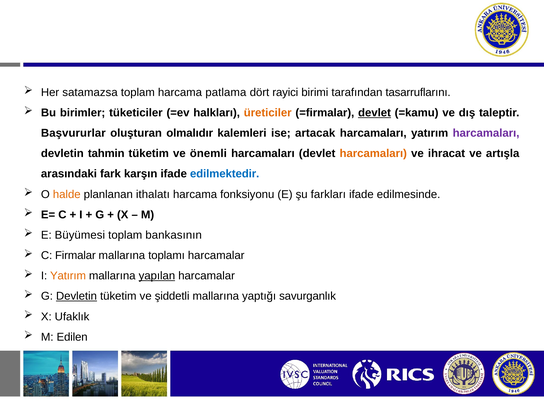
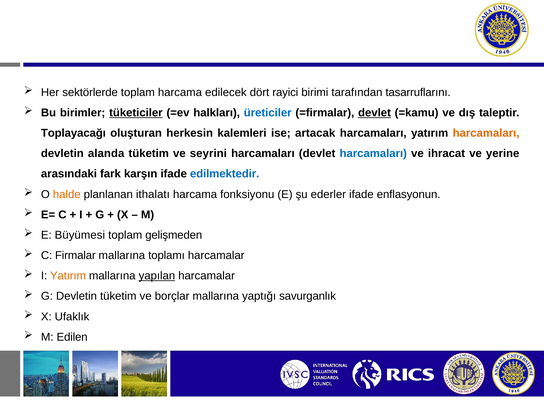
satamazsa: satamazsa -> sektörlerde
patlama: patlama -> edilecek
tüketiciler underline: none -> present
üreticiler colour: orange -> blue
Başvururlar: Başvururlar -> Toplayacağı
olmalıdır: olmalıdır -> herkesin
harcamaları at (486, 133) colour: purple -> orange
tahmin: tahmin -> alanda
önemli: önemli -> seyrini
harcamaları at (373, 154) colour: orange -> blue
artışla: artışla -> yerine
farkları: farkları -> ederler
edilmesinde: edilmesinde -> enflasyonun
bankasının: bankasının -> gelişmeden
Devletin at (76, 296) underline: present -> none
şiddetli: şiddetli -> borçlar
